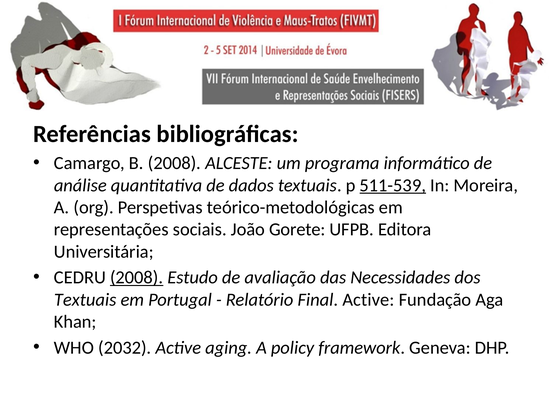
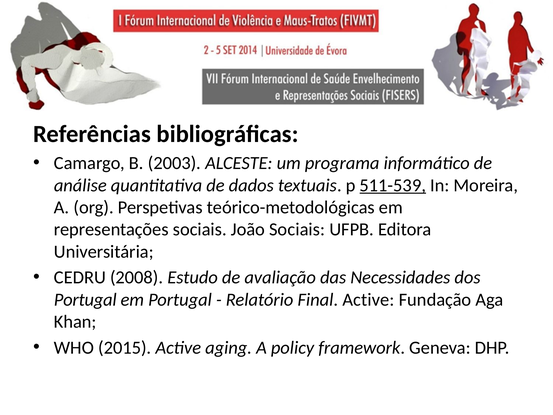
B 2008: 2008 -> 2003
João Gorete: Gorete -> Sociais
2008 at (137, 277) underline: present -> none
Textuais at (85, 299): Textuais -> Portugal
2032: 2032 -> 2015
